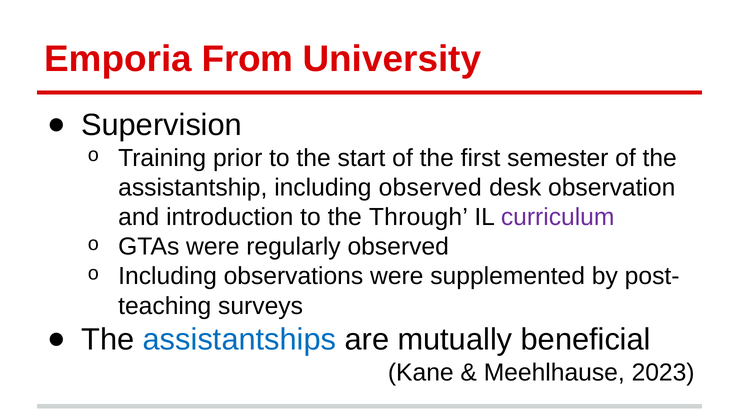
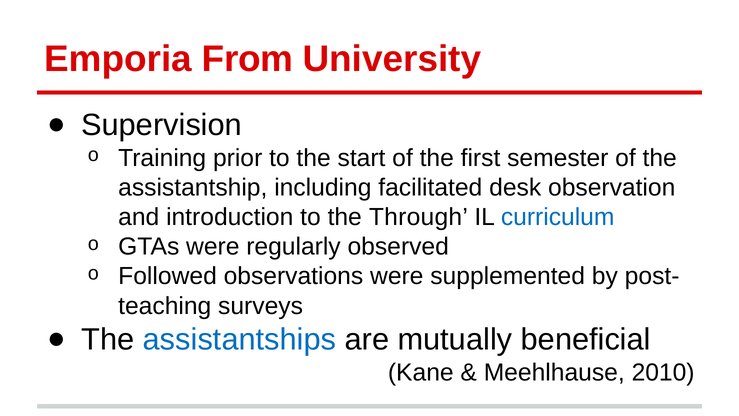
including observed: observed -> facilitated
curriculum colour: purple -> blue
Including at (168, 276): Including -> Followed
2023: 2023 -> 2010
